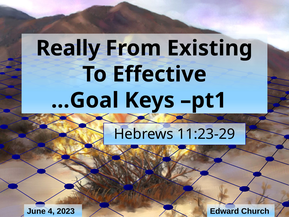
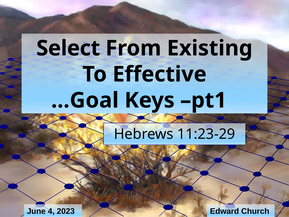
Really: Really -> Select
